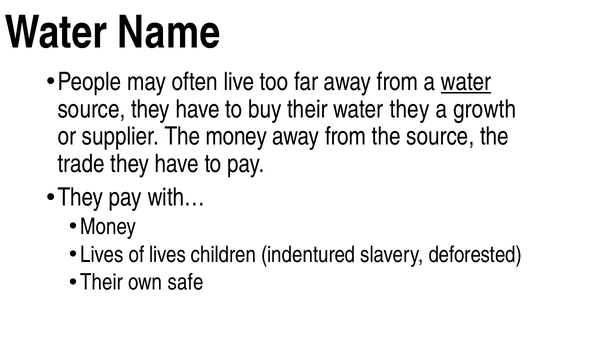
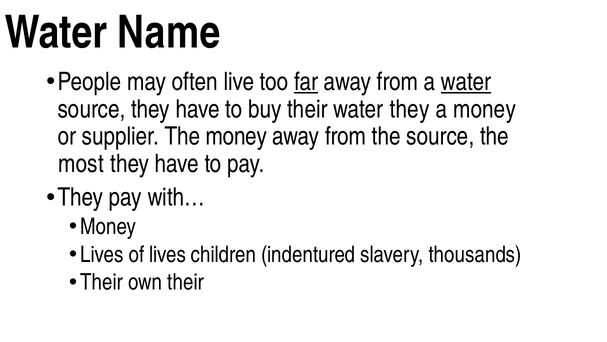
far underline: none -> present
a growth: growth -> money
trade: trade -> most
deforested: deforested -> thousands
own safe: safe -> their
